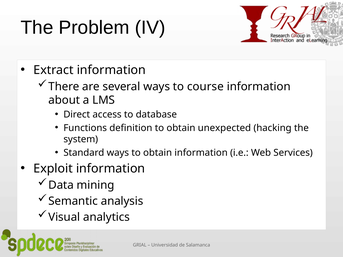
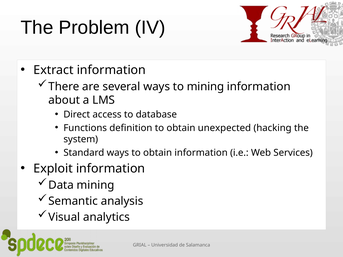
to course: course -> mining
